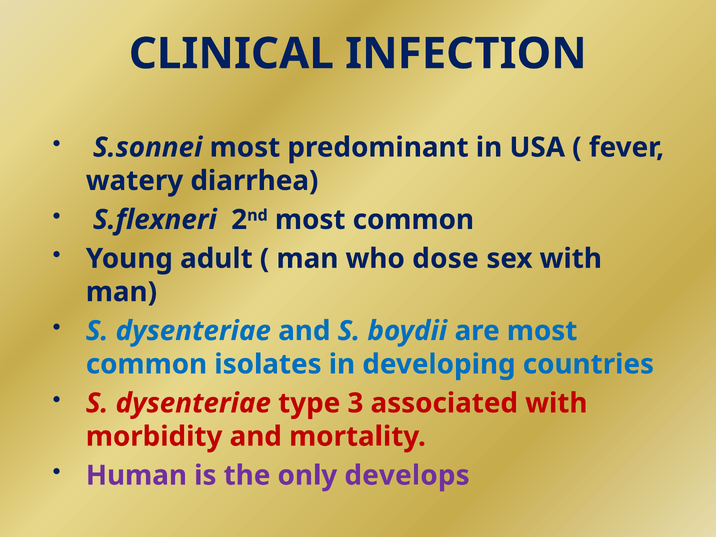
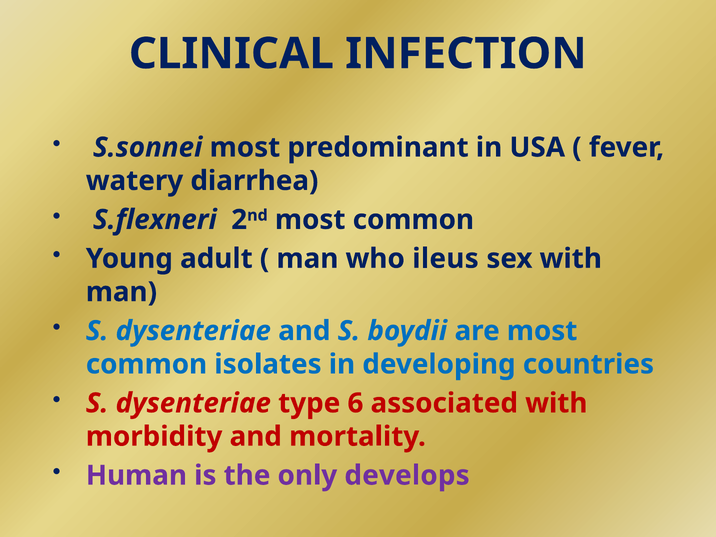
dose: dose -> ileus
3: 3 -> 6
